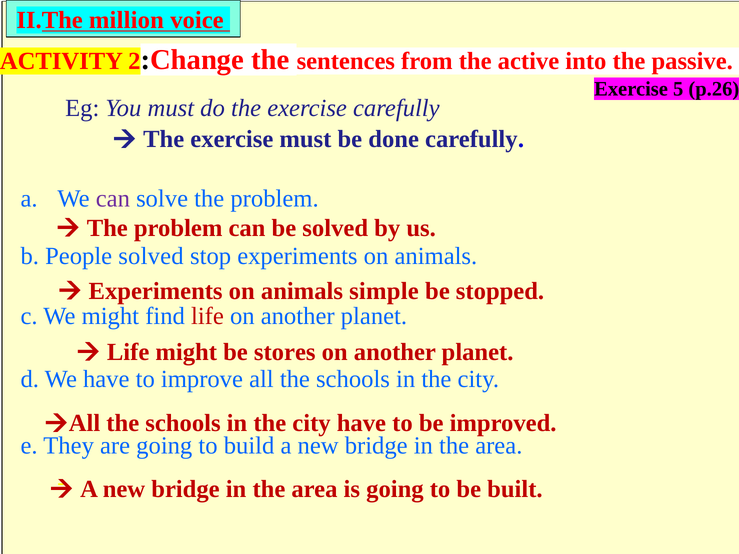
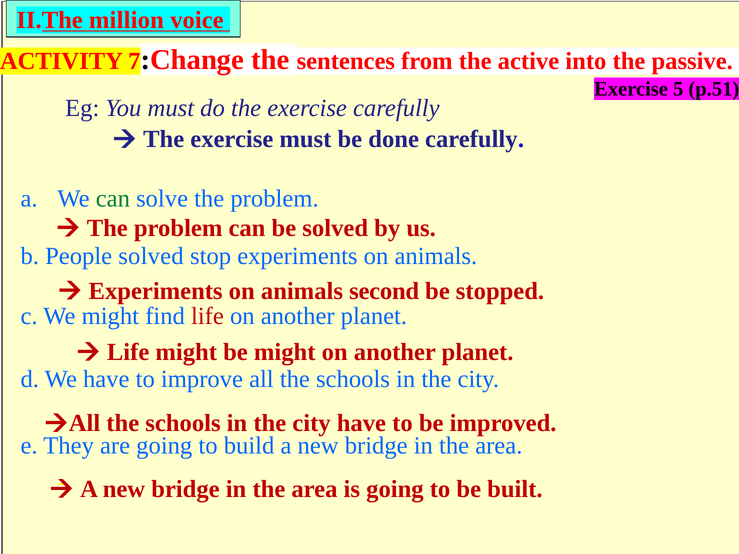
2: 2 -> 7
p.26: p.26 -> p.51
can at (113, 199) colour: purple -> green
simple: simple -> second
be stores: stores -> might
